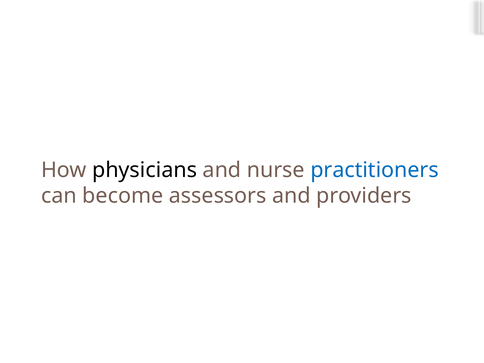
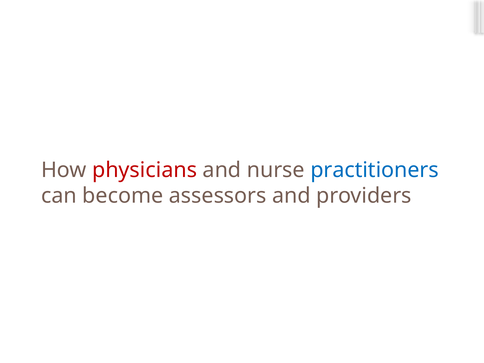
physicians colour: black -> red
